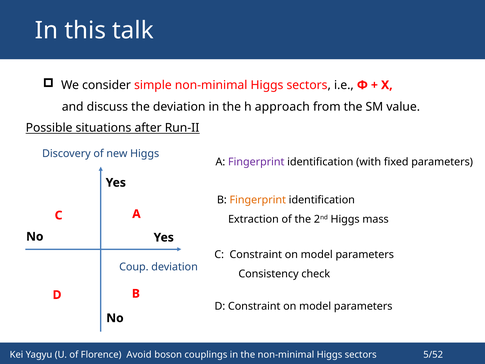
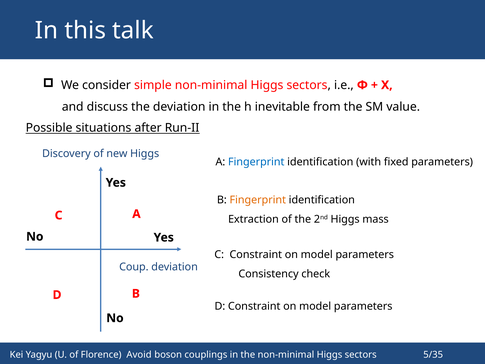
approach: approach -> inevitable
Fingerprint at (256, 162) colour: purple -> blue
5/52: 5/52 -> 5/35
